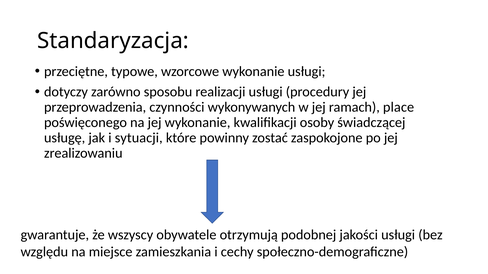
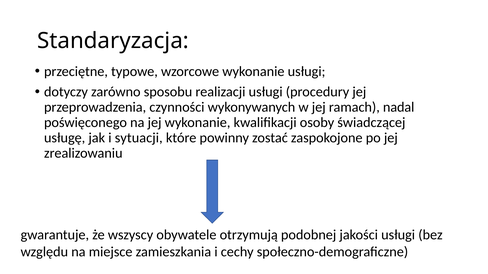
place: place -> nadal
